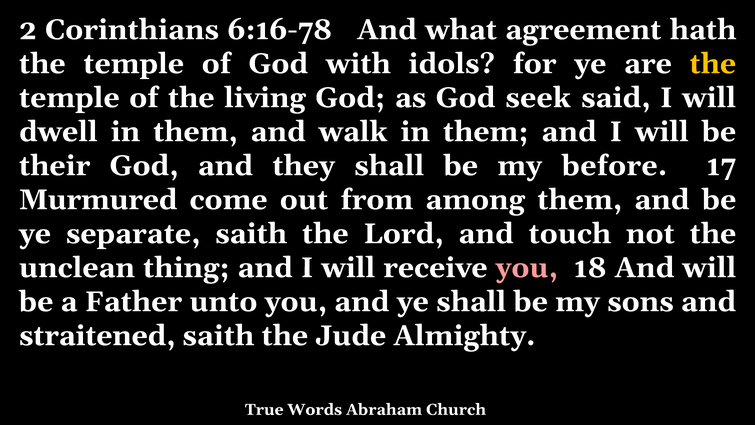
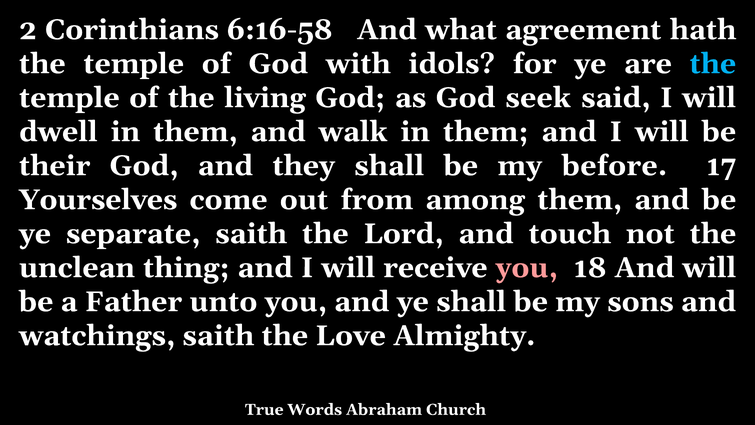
6:16-78: 6:16-78 -> 6:16-58
the at (713, 64) colour: yellow -> light blue
Murmured: Murmured -> Yourselves
straitened: straitened -> watchings
Jude: Jude -> Love
